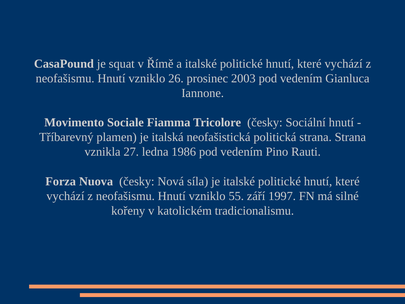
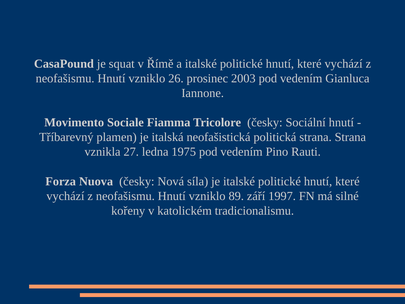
1986: 1986 -> 1975
55: 55 -> 89
